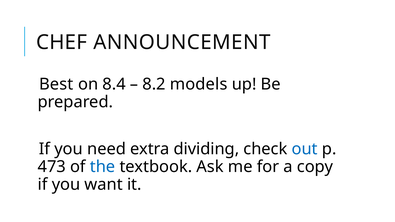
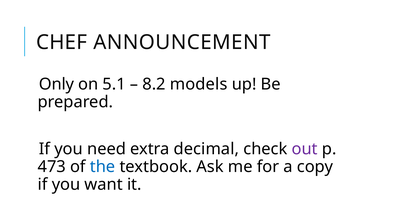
Best: Best -> Only
8.4: 8.4 -> 5.1
dividing: dividing -> decimal
out colour: blue -> purple
